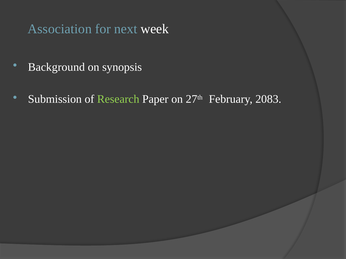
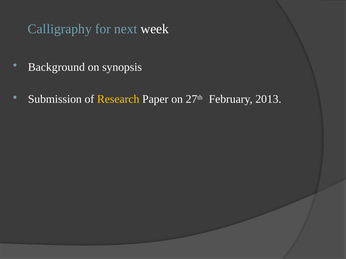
Association: Association -> Calligraphy
Research colour: light green -> yellow
2083: 2083 -> 2013
